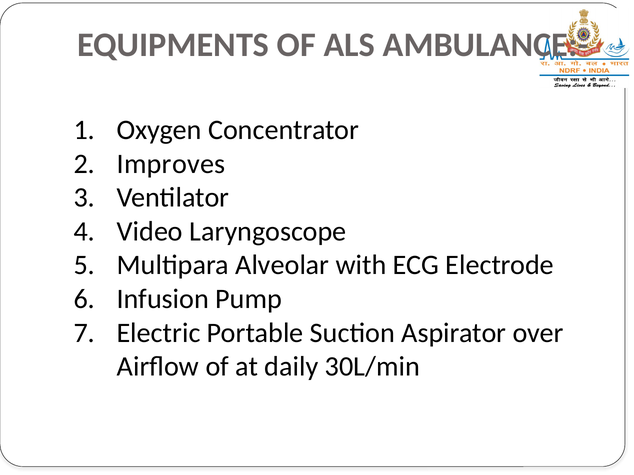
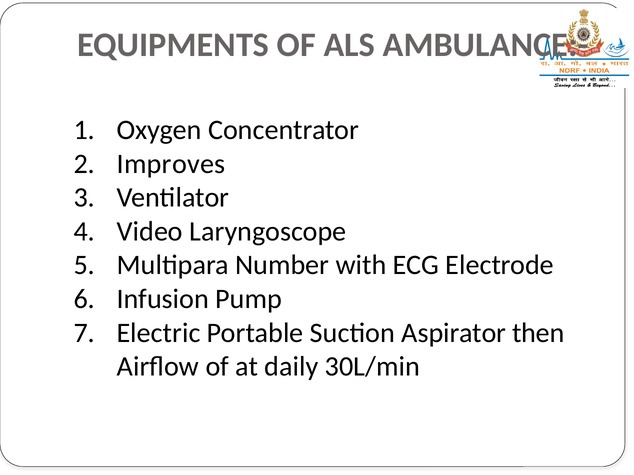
Alveolar: Alveolar -> Number
over: over -> then
